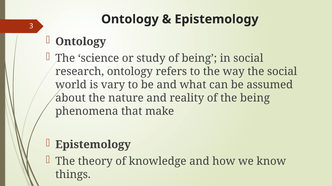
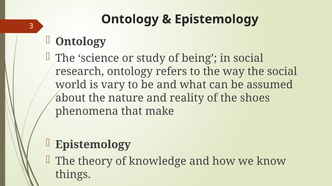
the being: being -> shoes
